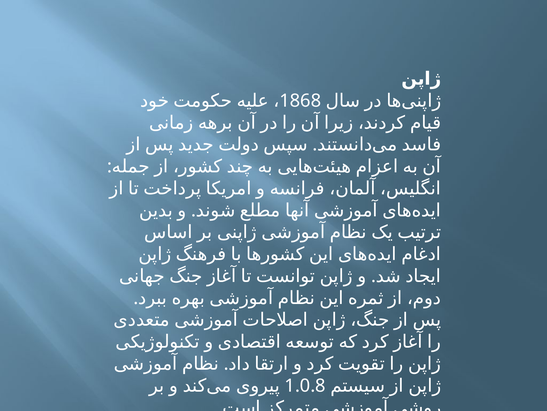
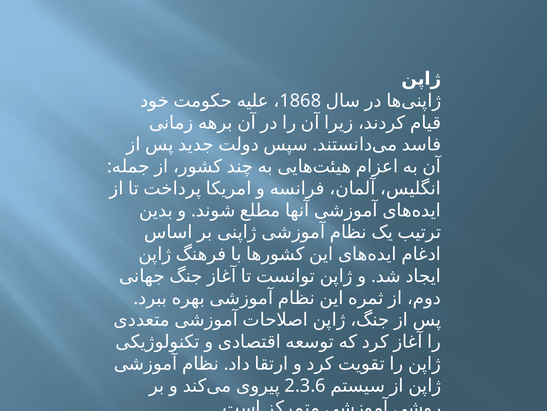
1.0.8: 1.0.8 -> 2.3.6
